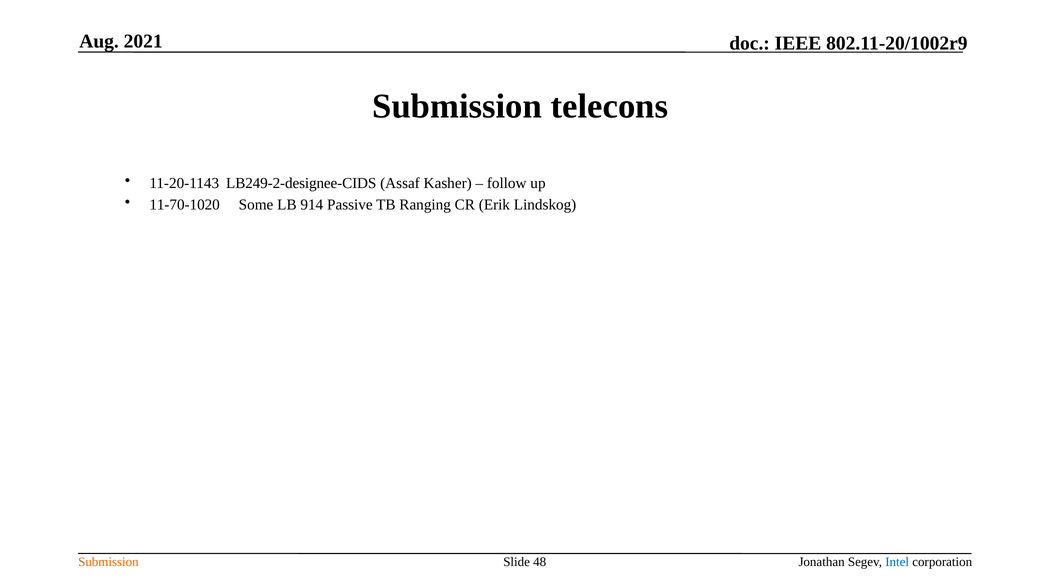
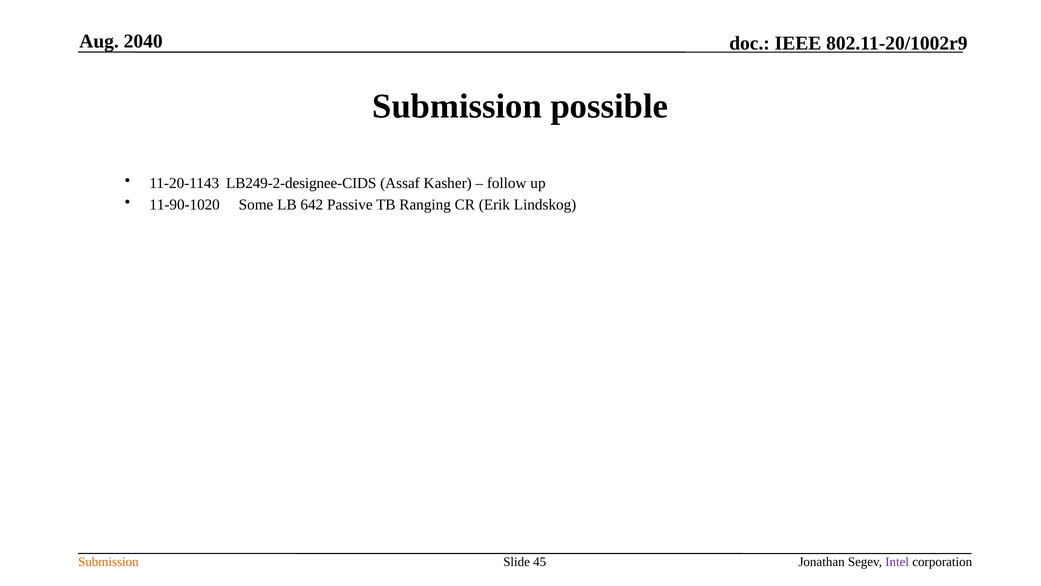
2021: 2021 -> 2040
telecons: telecons -> possible
11-70-1020: 11-70-1020 -> 11-90-1020
914: 914 -> 642
48: 48 -> 45
Intel colour: blue -> purple
